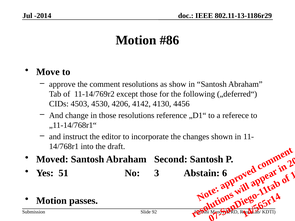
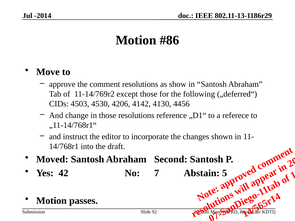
51: 51 -> 42
No 3: 3 -> 7
Abstain 6: 6 -> 5
